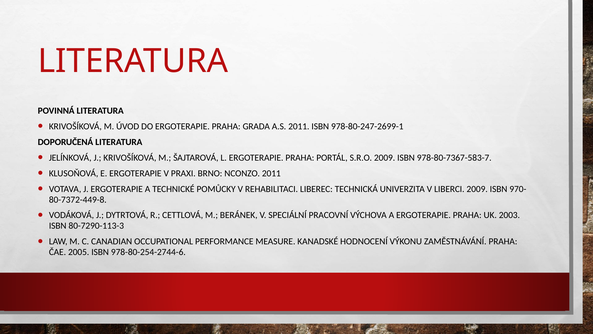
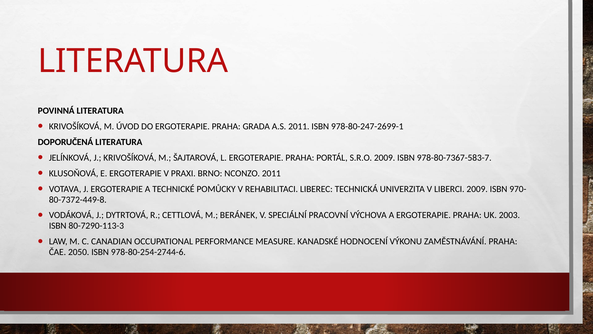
2005: 2005 -> 2050
